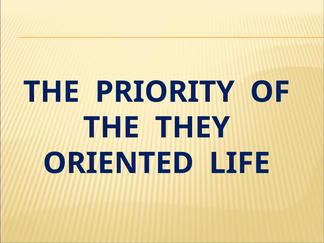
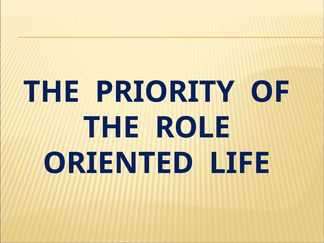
THEY: THEY -> ROLE
